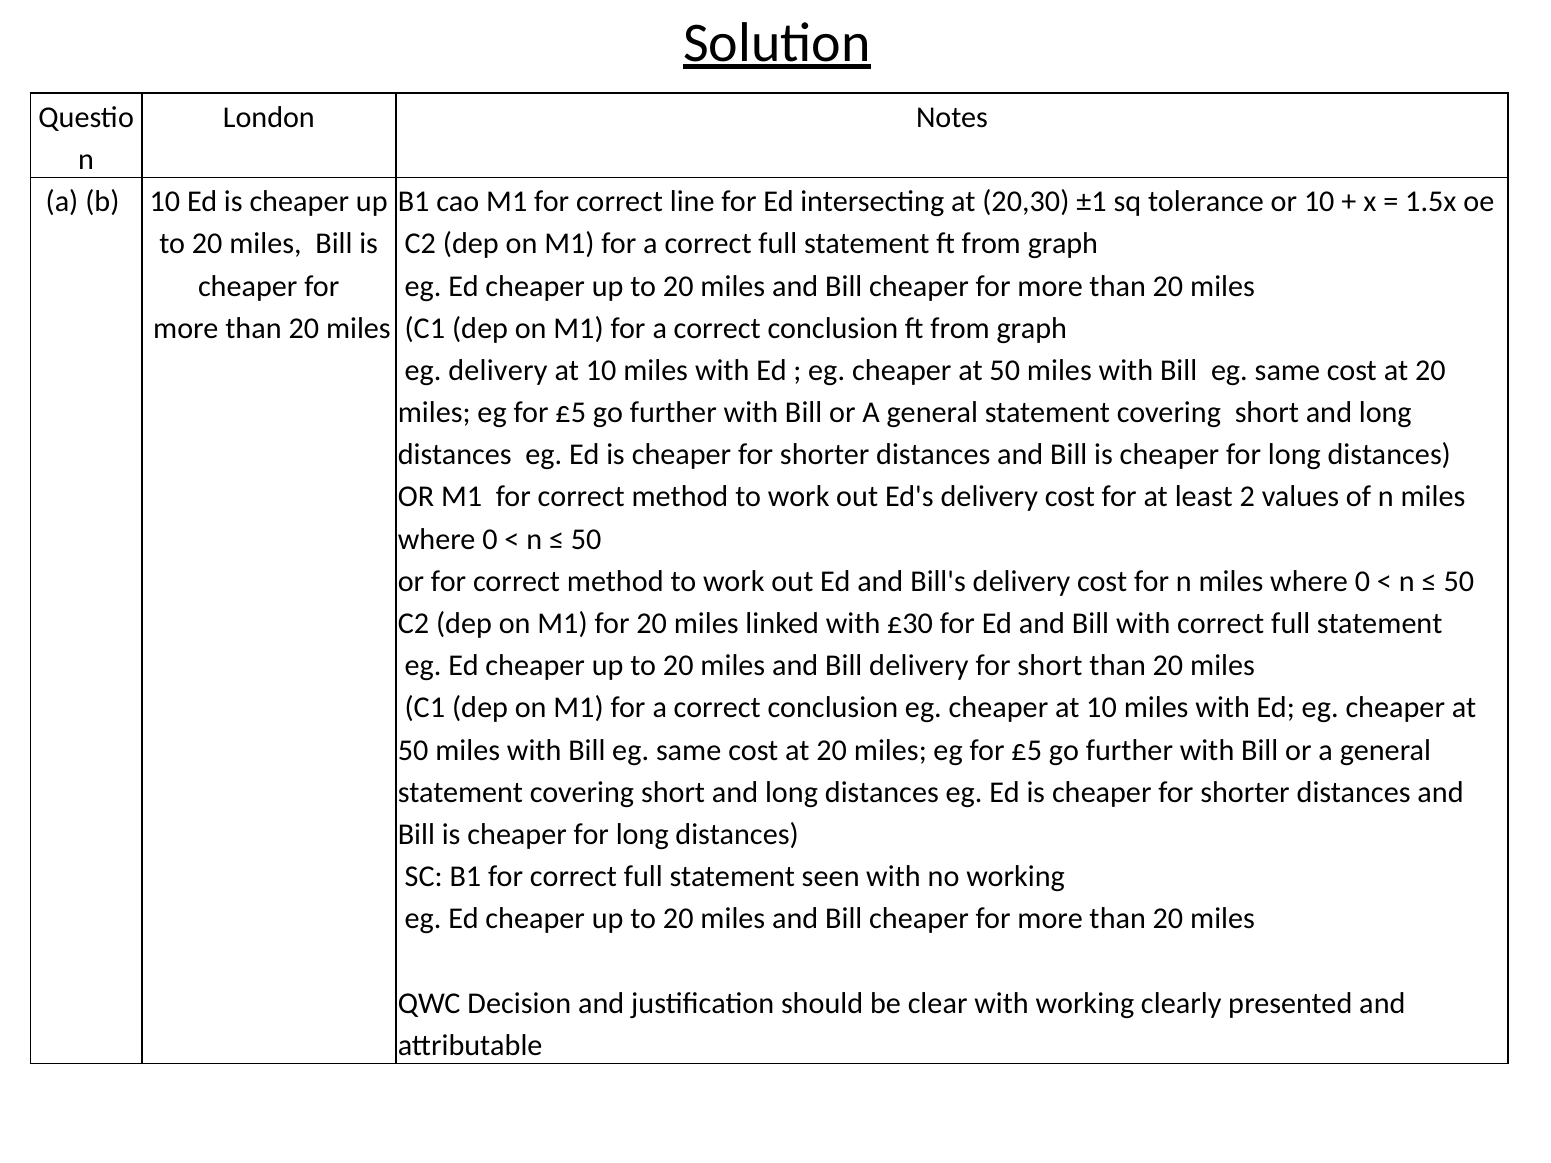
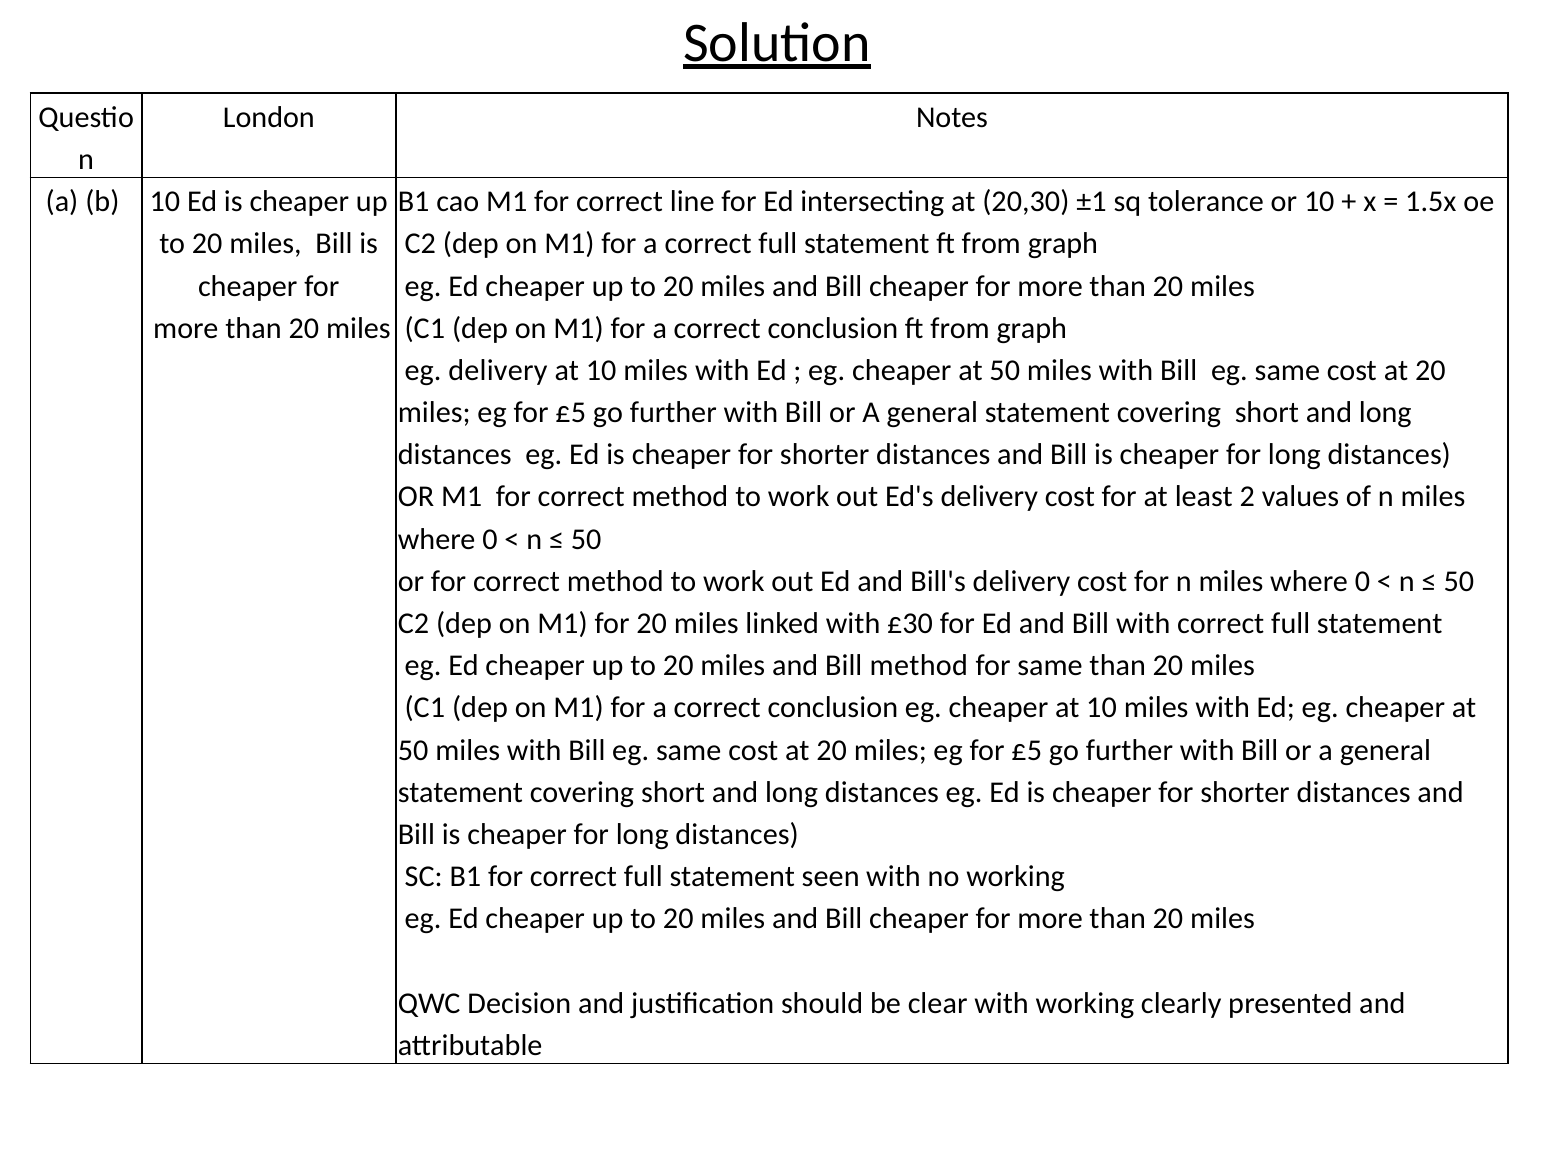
Bill delivery: delivery -> method
for short: short -> same
